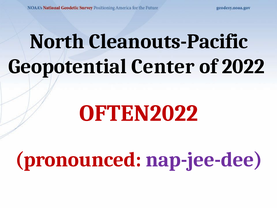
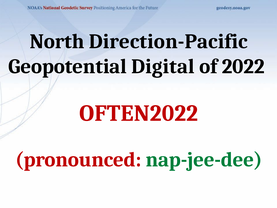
Cleanouts-Pacific: Cleanouts-Pacific -> Direction-Pacific
Center: Center -> Digital
nap-jee-dee colour: purple -> green
